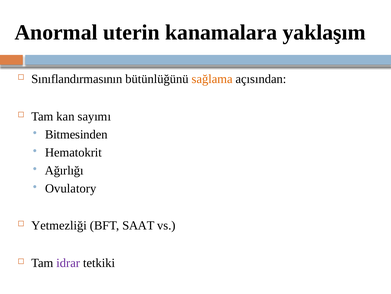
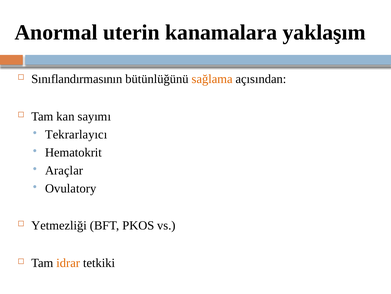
Bitmesinden: Bitmesinden -> Tekrarlayıcı
Ağırlığı: Ağırlığı -> Araçlar
SAAT: SAAT -> PKOS
idrar colour: purple -> orange
